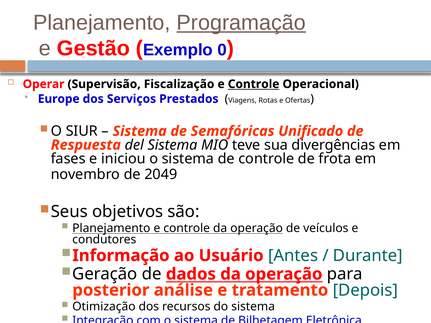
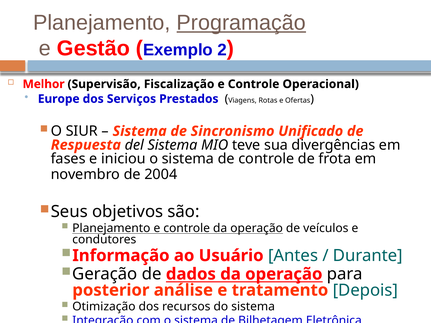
0: 0 -> 2
Operar: Operar -> Melhor
Controle at (254, 84) underline: present -> none
Semafóricas: Semafóricas -> Sincronismo
2049: 2049 -> 2004
